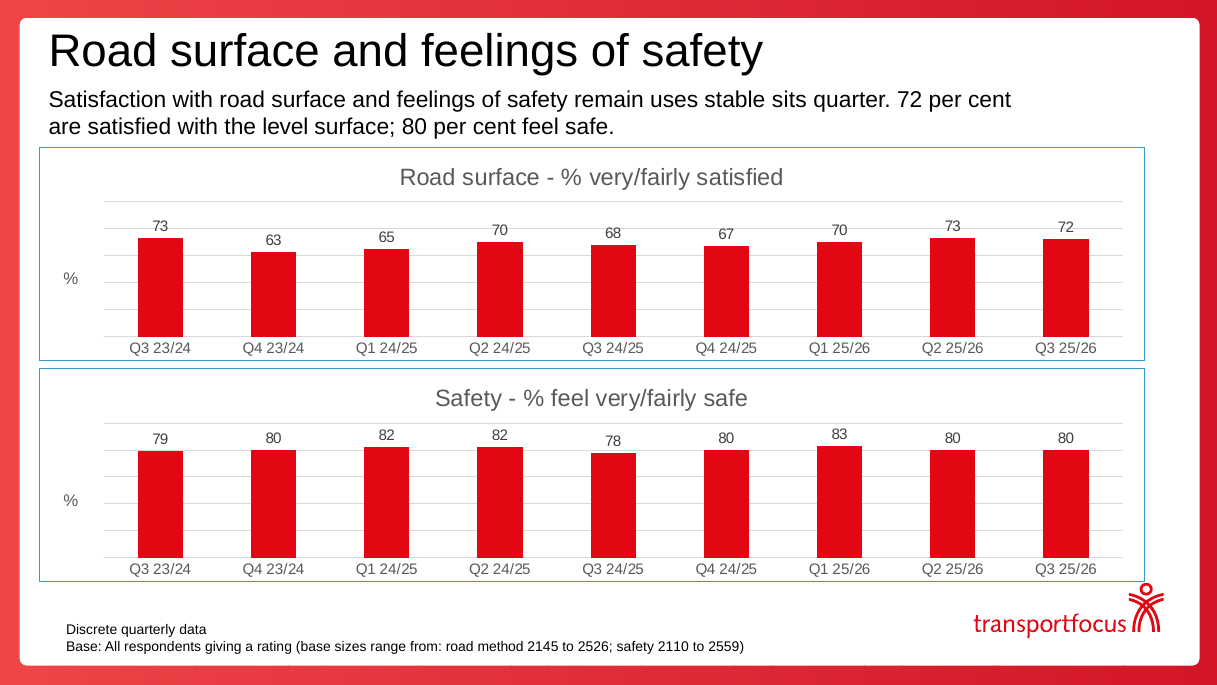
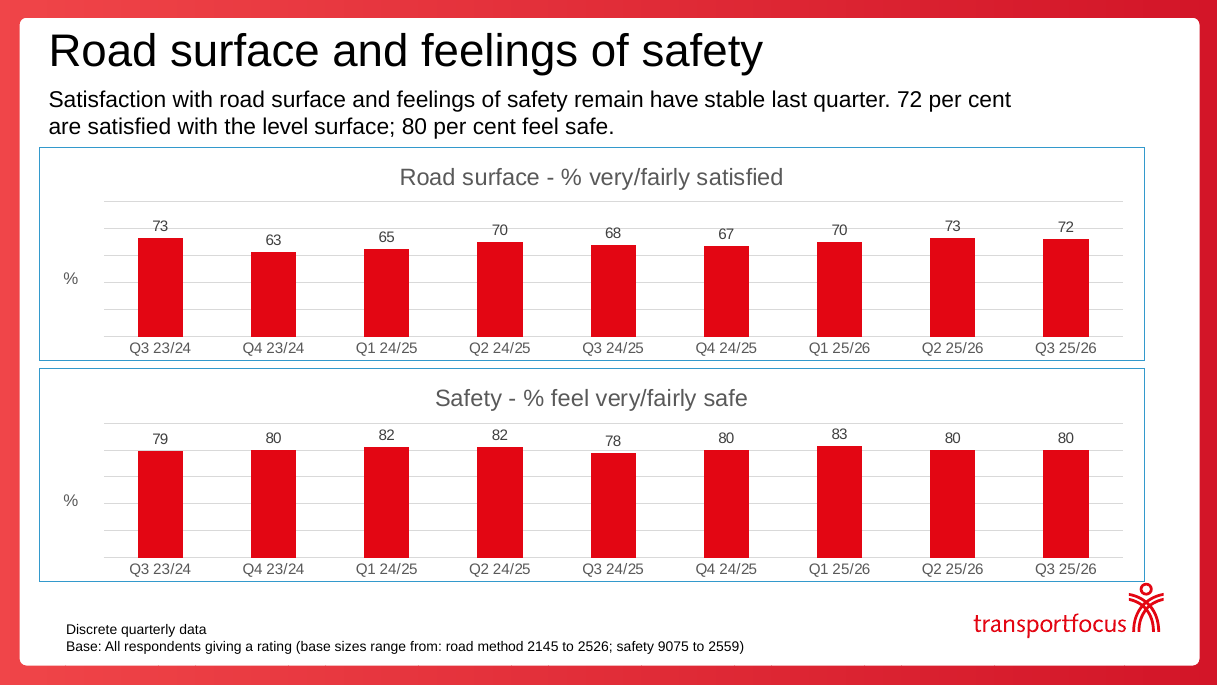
uses: uses -> have
sits: sits -> last
2110: 2110 -> 9075
